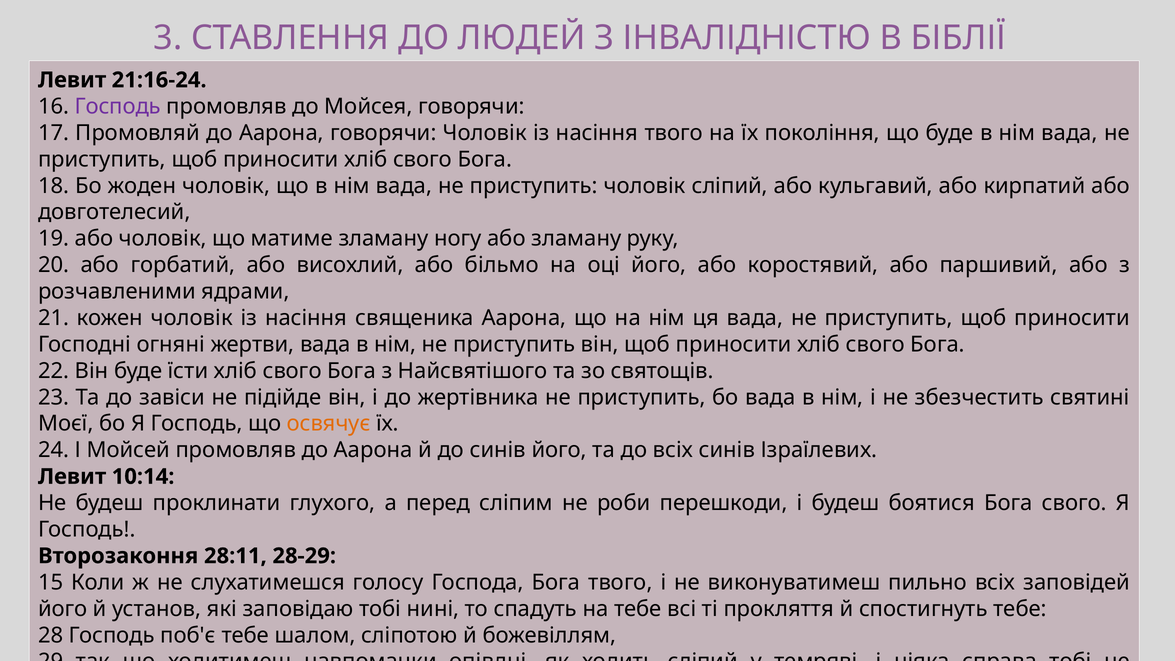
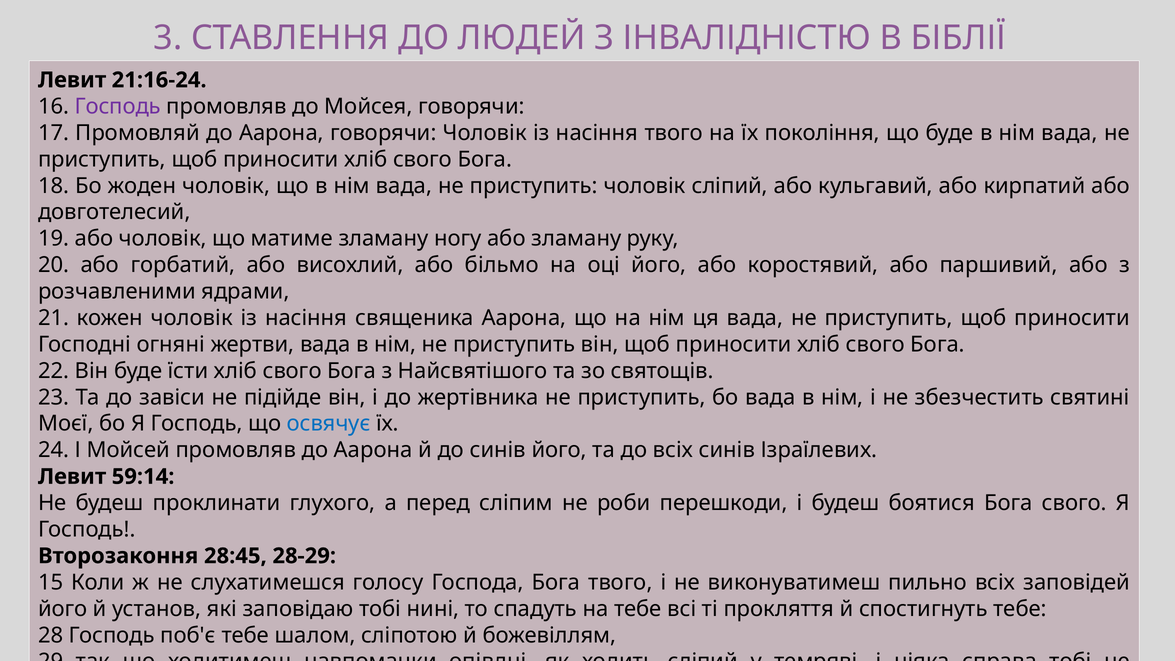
освячує colour: orange -> blue
10:14: 10:14 -> 59:14
28:11: 28:11 -> 28:45
